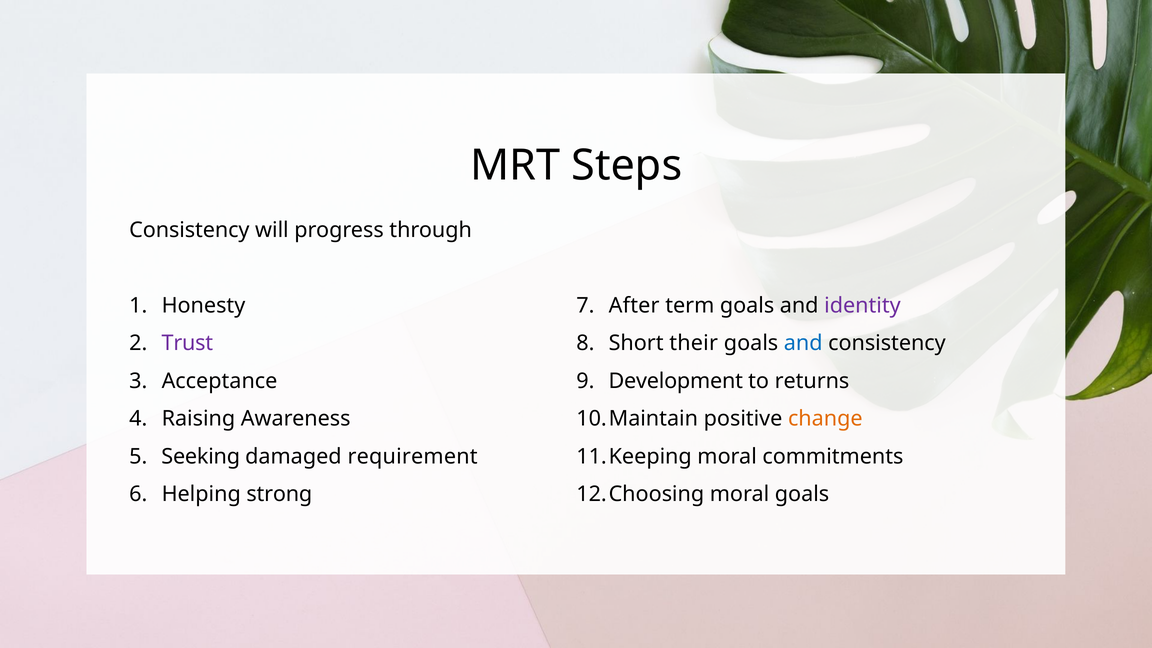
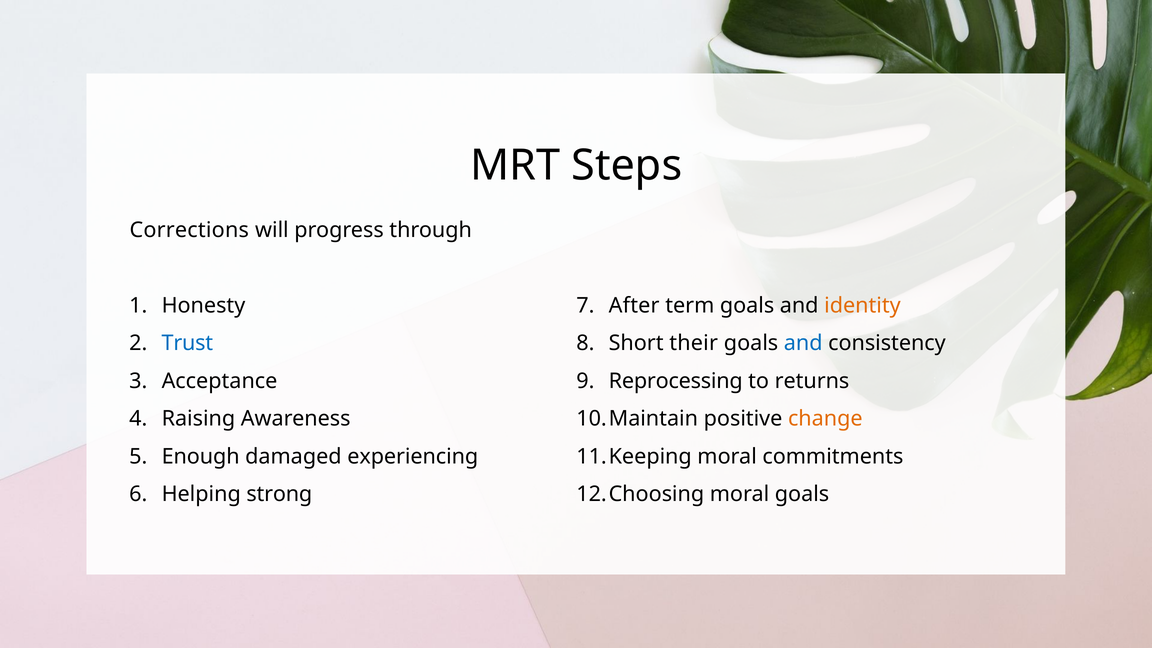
Consistency at (189, 230): Consistency -> Corrections
identity colour: purple -> orange
Trust colour: purple -> blue
Development: Development -> Reprocessing
Seeking: Seeking -> Enough
requirement: requirement -> experiencing
